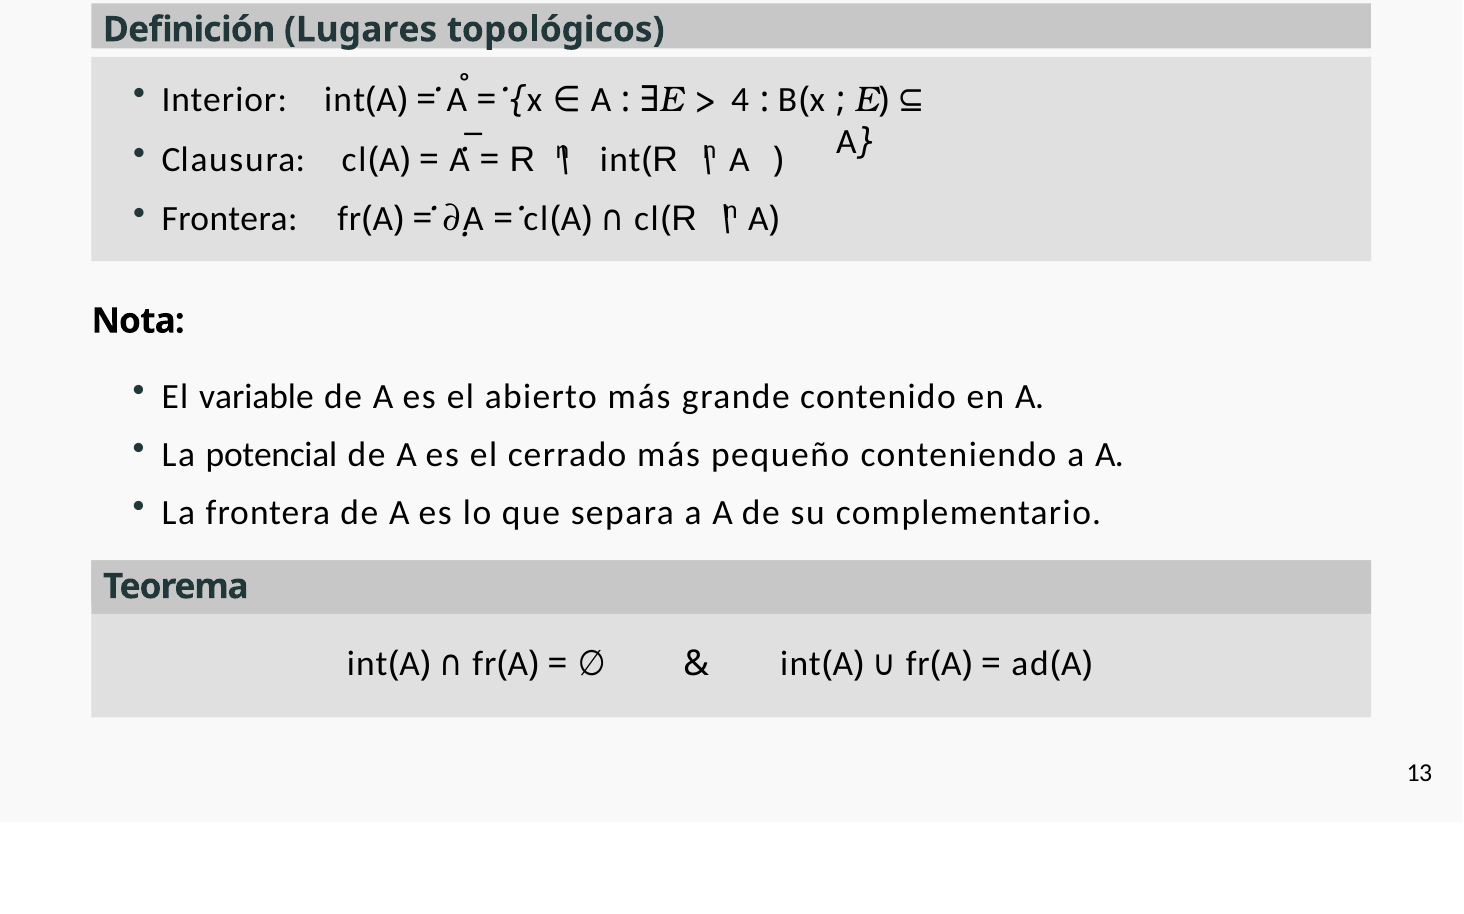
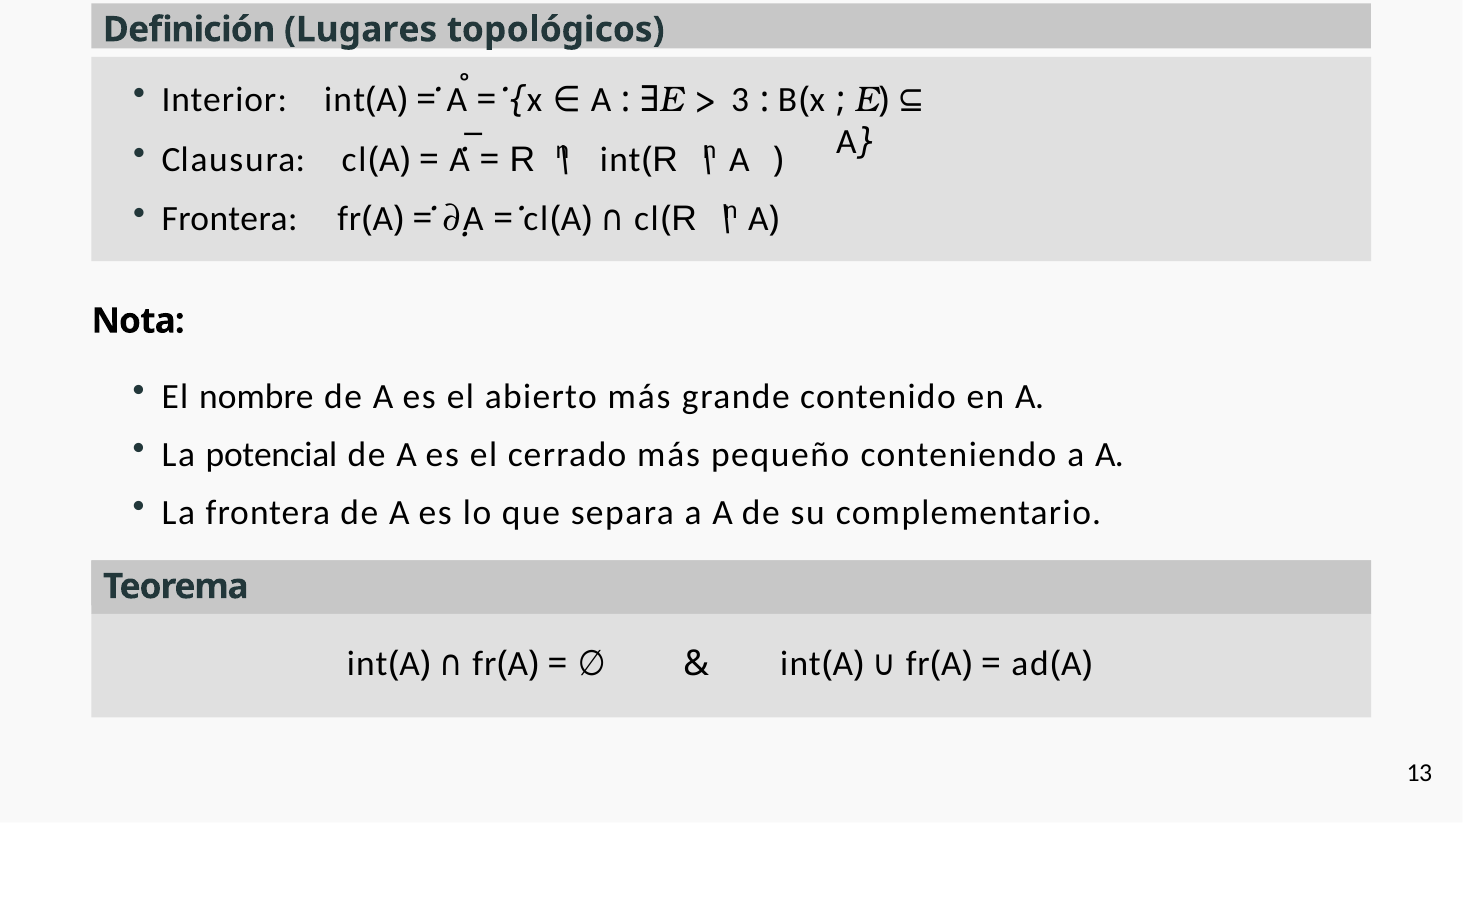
4: 4 -> 3
variable: variable -> nombre
